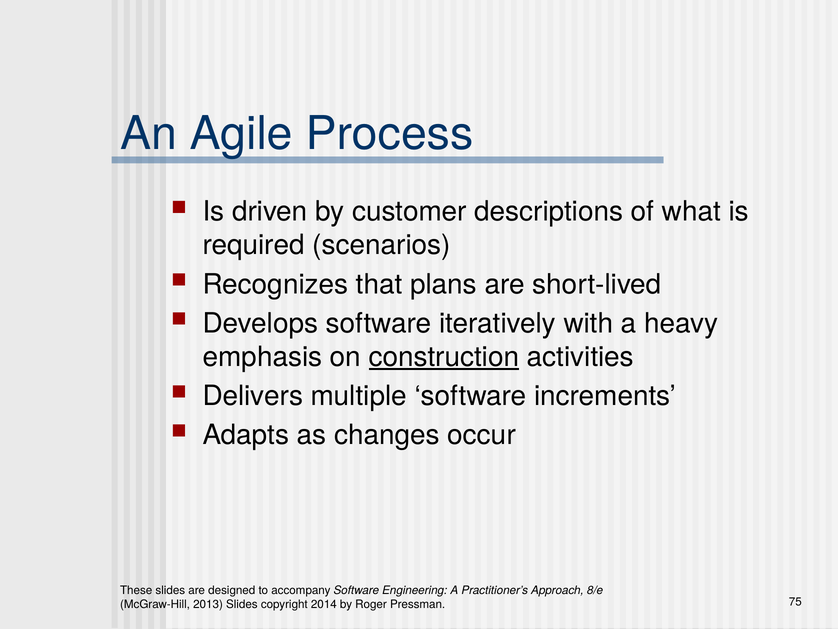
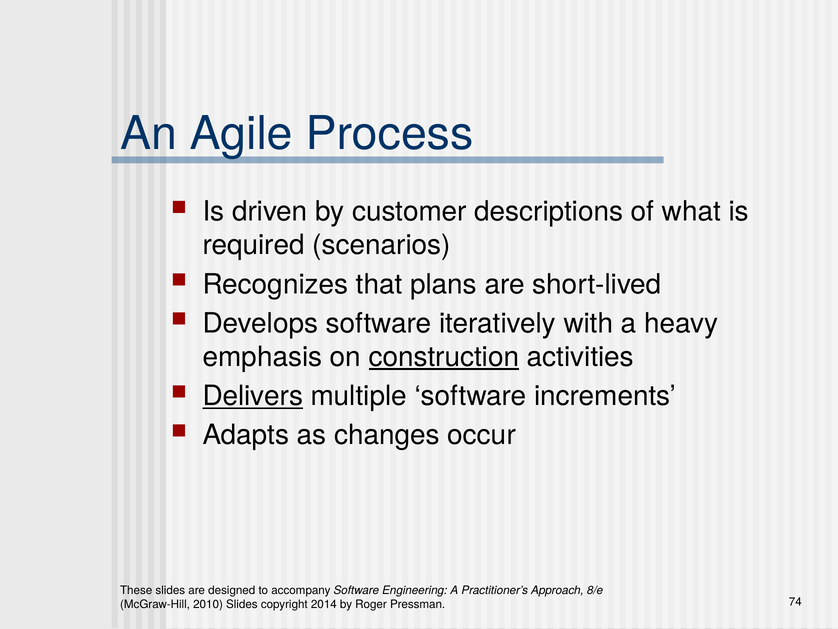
Delivers underline: none -> present
2013: 2013 -> 2010
75: 75 -> 74
